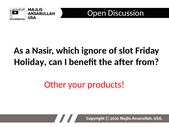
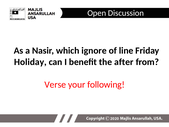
slot: slot -> line
Other: Other -> Verse
products: products -> following
